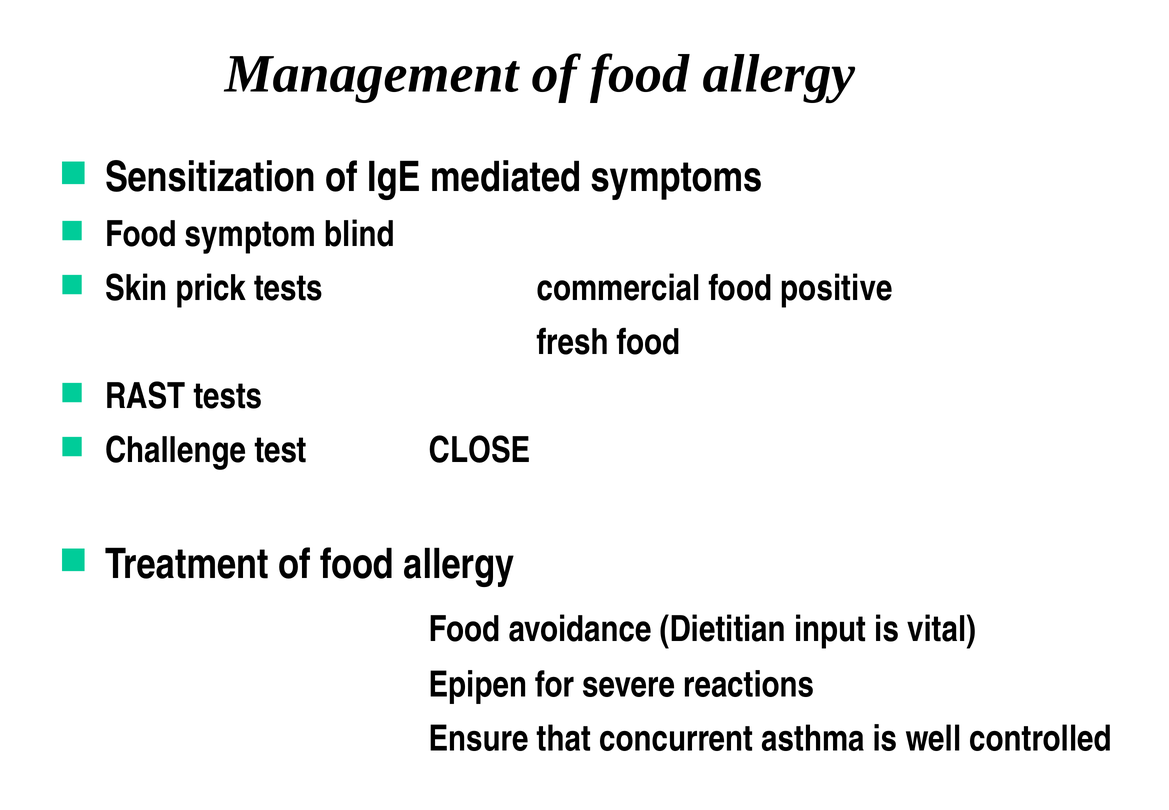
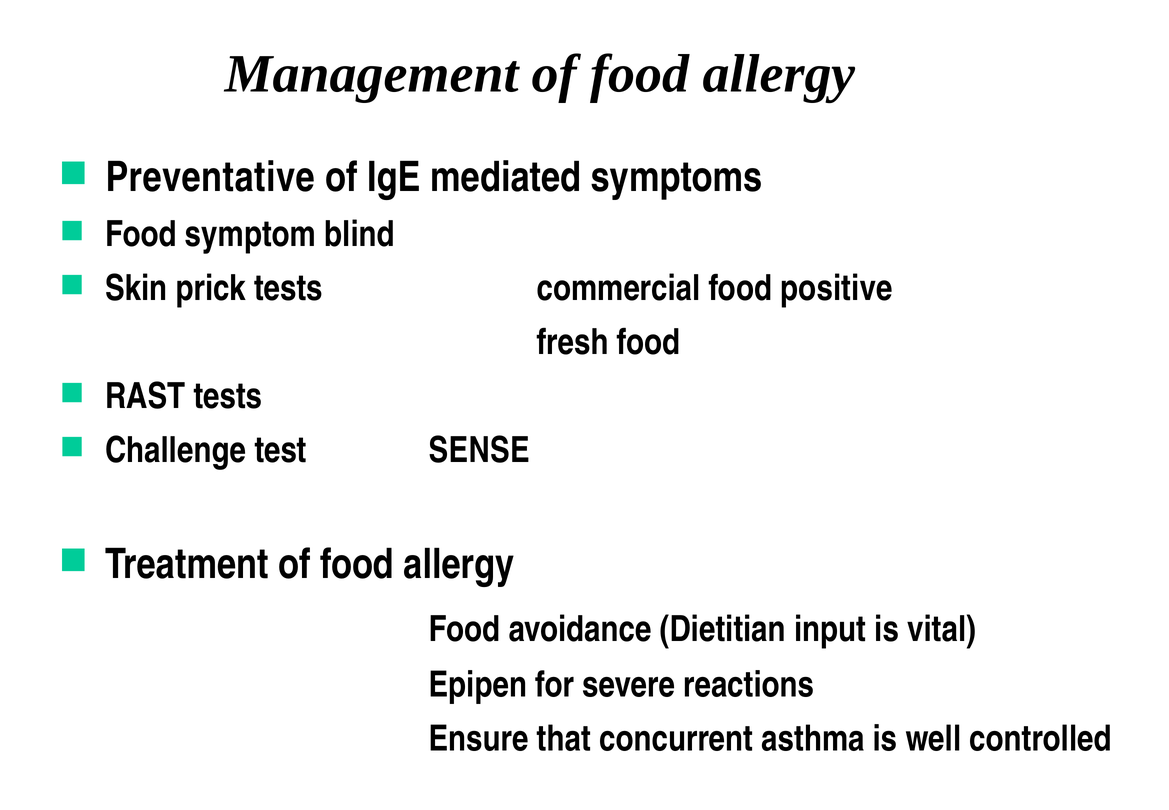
Sensitization: Sensitization -> Preventative
CLOSE: CLOSE -> SENSE
